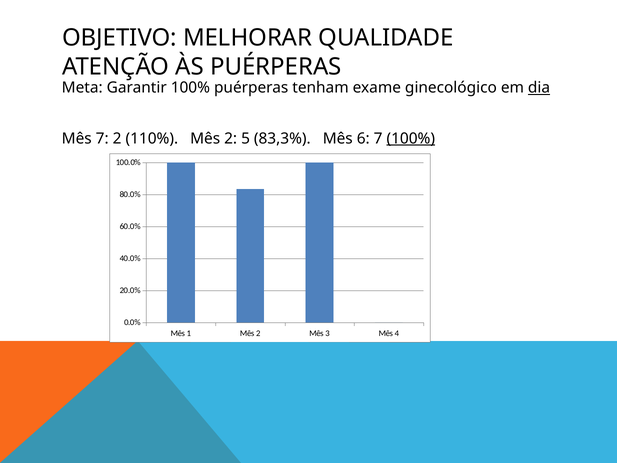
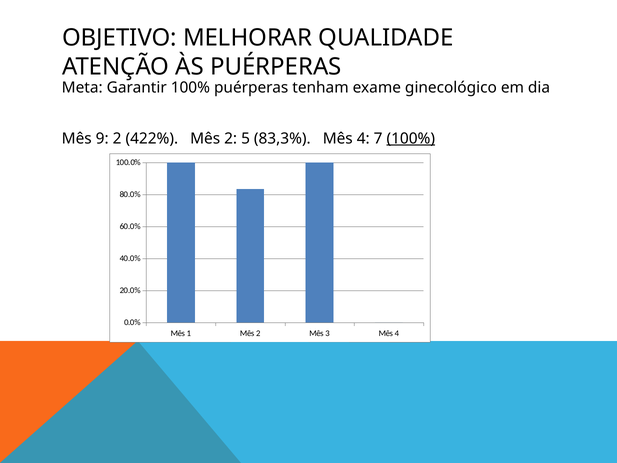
dia underline: present -> none
Mês 7: 7 -> 9
110%: 110% -> 422%
83,3% Mês 6: 6 -> 4
